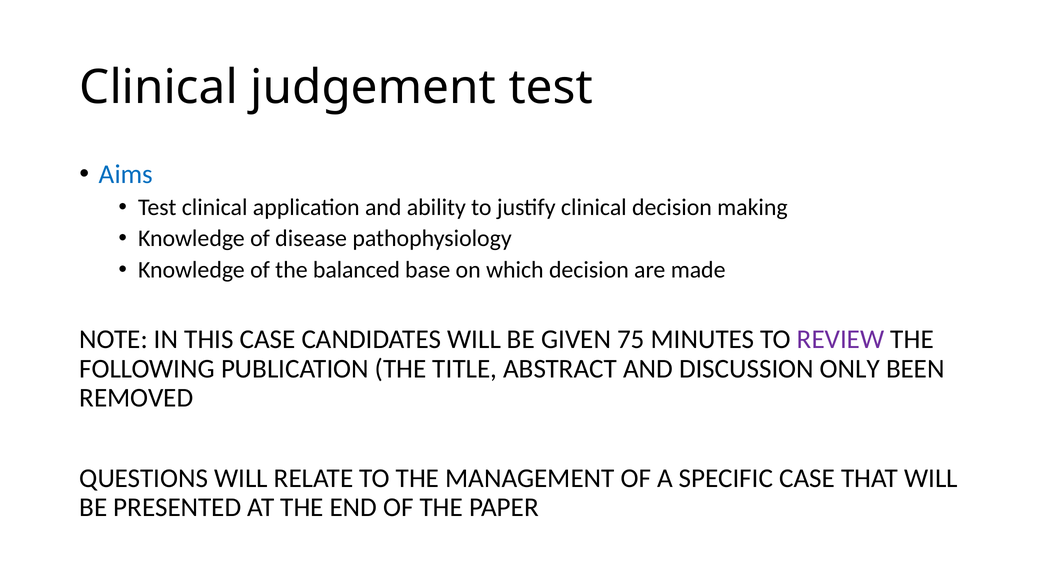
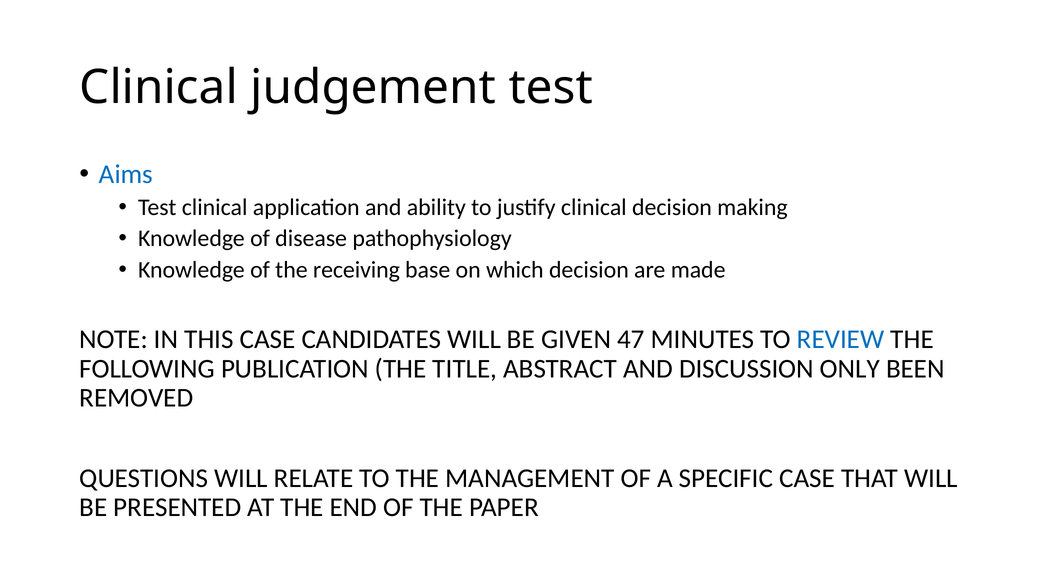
balanced: balanced -> receiving
75: 75 -> 47
REVIEW colour: purple -> blue
